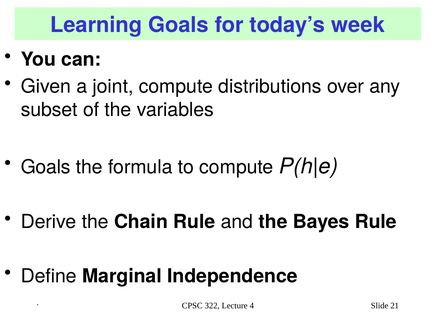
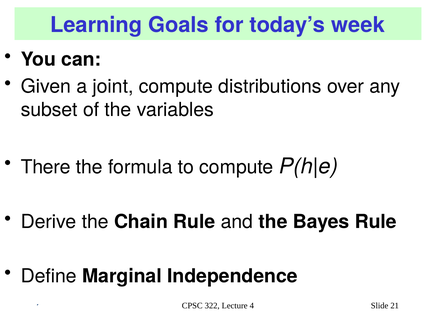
Goals at (46, 167): Goals -> There
